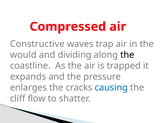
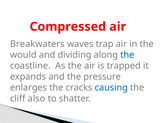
Constructive: Constructive -> Breakwaters
the at (127, 55) colour: black -> blue
flow: flow -> also
